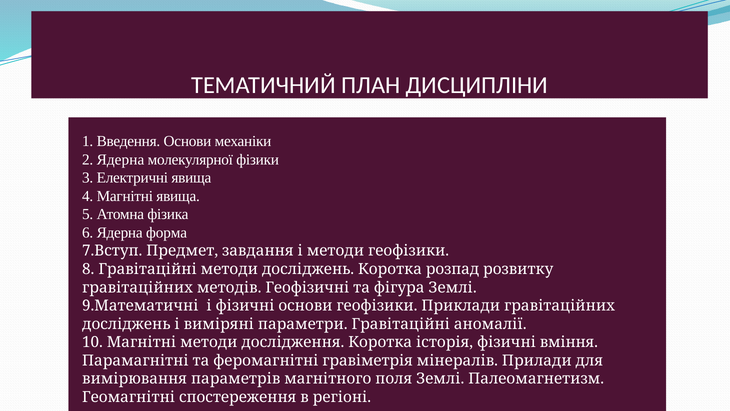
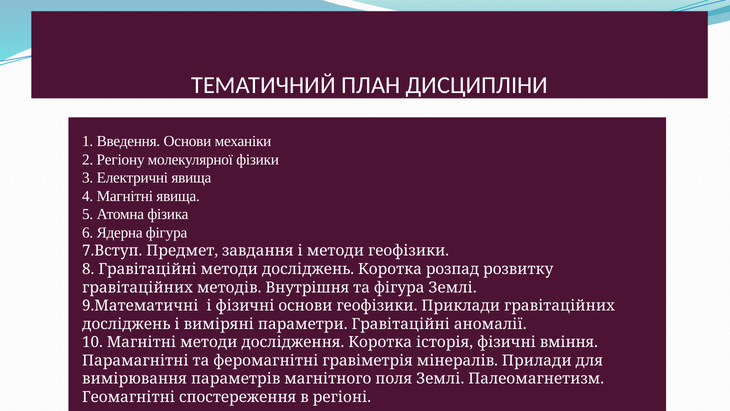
2 Ядерна: Ядерна -> Регіону
Ядерна форма: форма -> фігура
Геофізичні: Геофізичні -> Внутрішня
